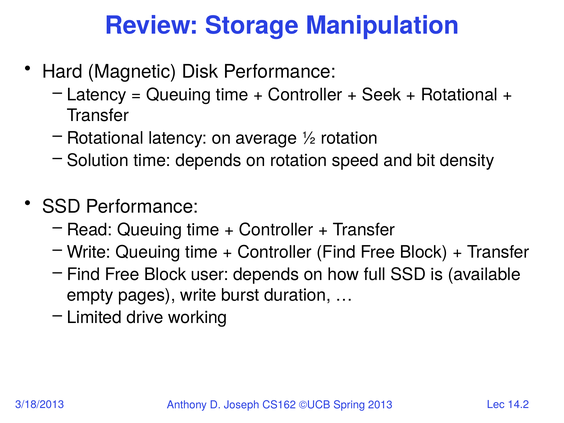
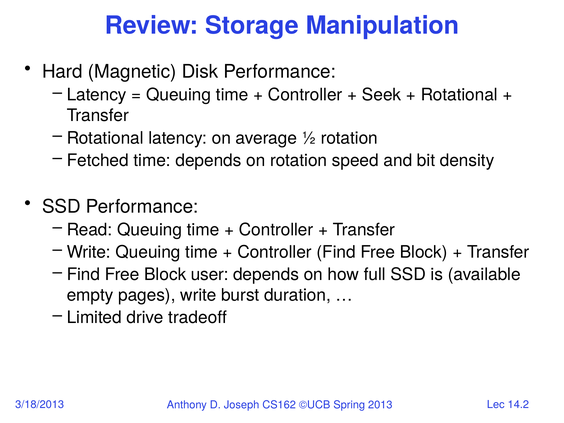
Solution: Solution -> Fetched
working: working -> tradeoff
